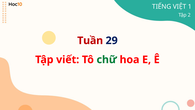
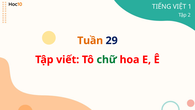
Tuần colour: red -> orange
